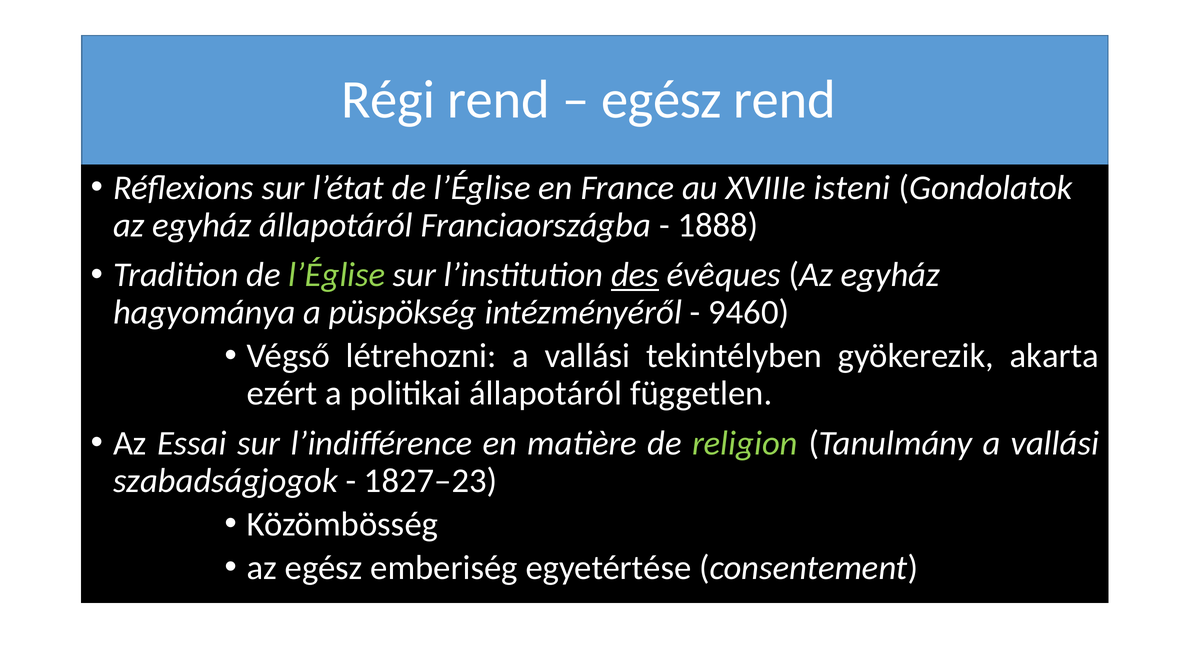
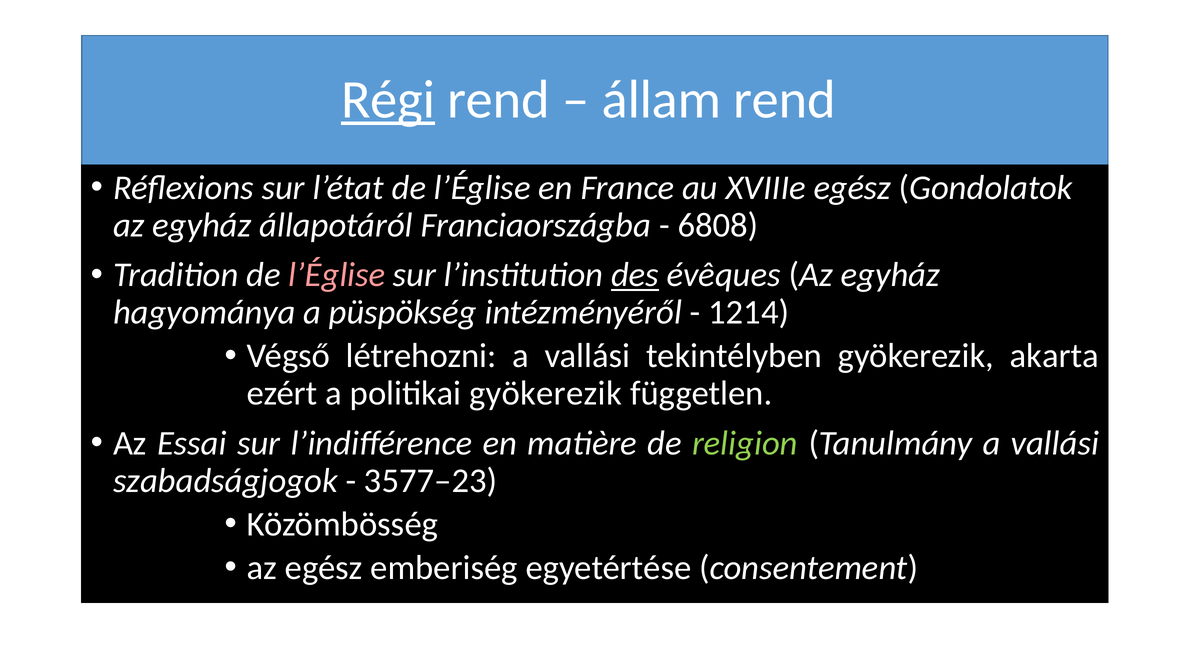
Régi underline: none -> present
egész at (662, 100): egész -> állam
XVIIIe isteni: isteni -> egész
1888: 1888 -> 6808
l’Église at (337, 275) colour: light green -> pink
9460: 9460 -> 1214
politikai állapotáról: állapotáról -> gyökerezik
1827–23: 1827–23 -> 3577–23
